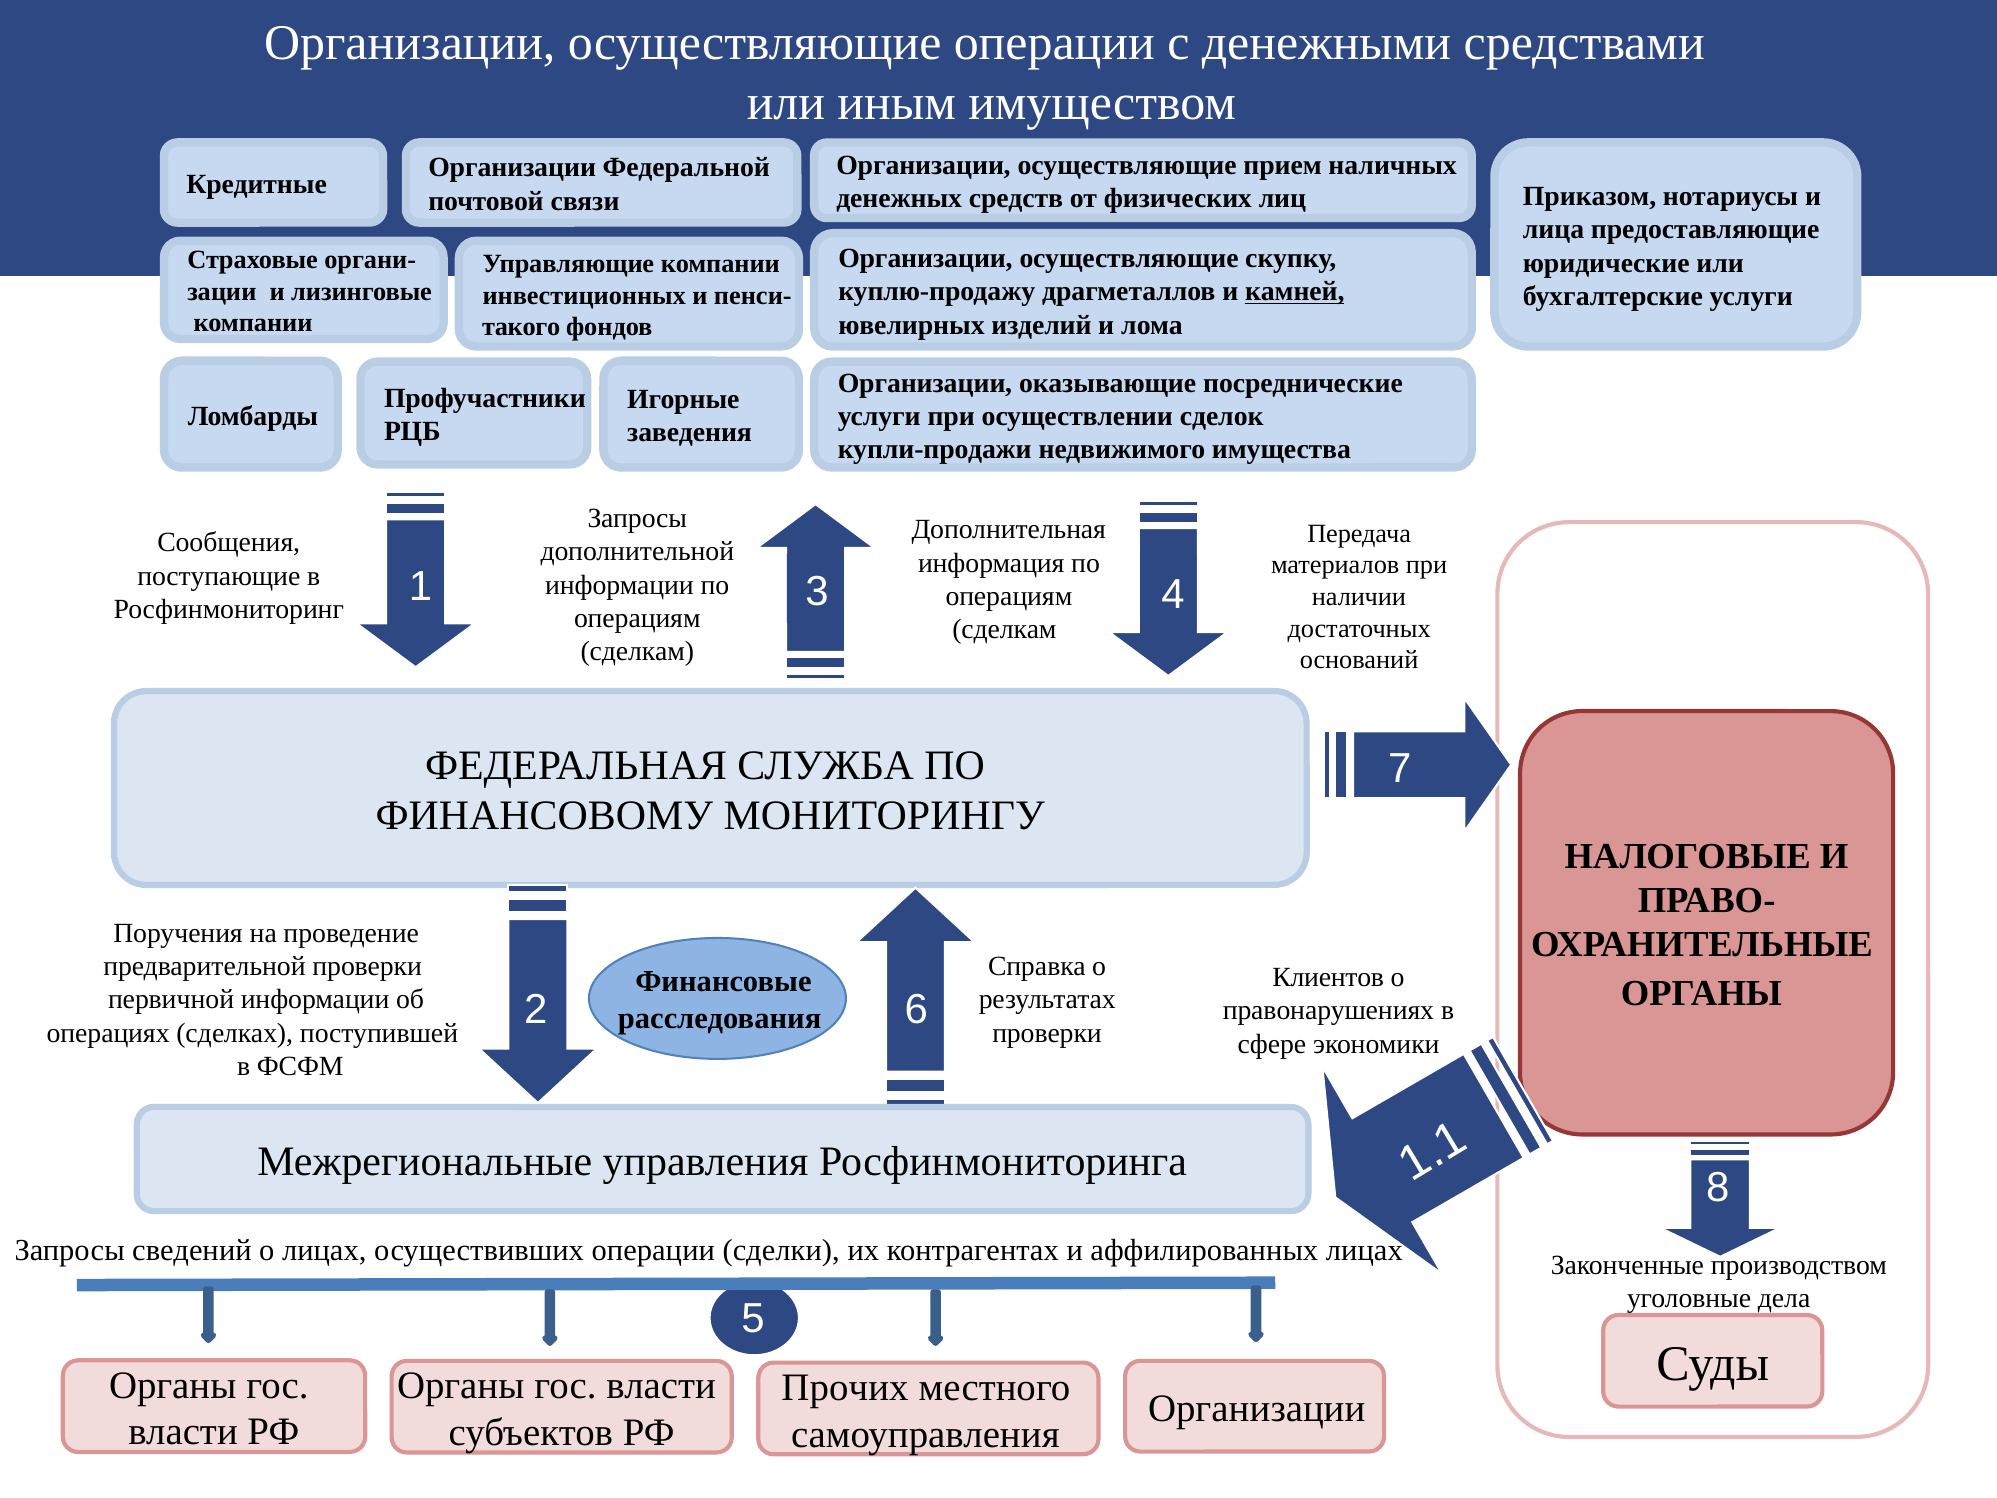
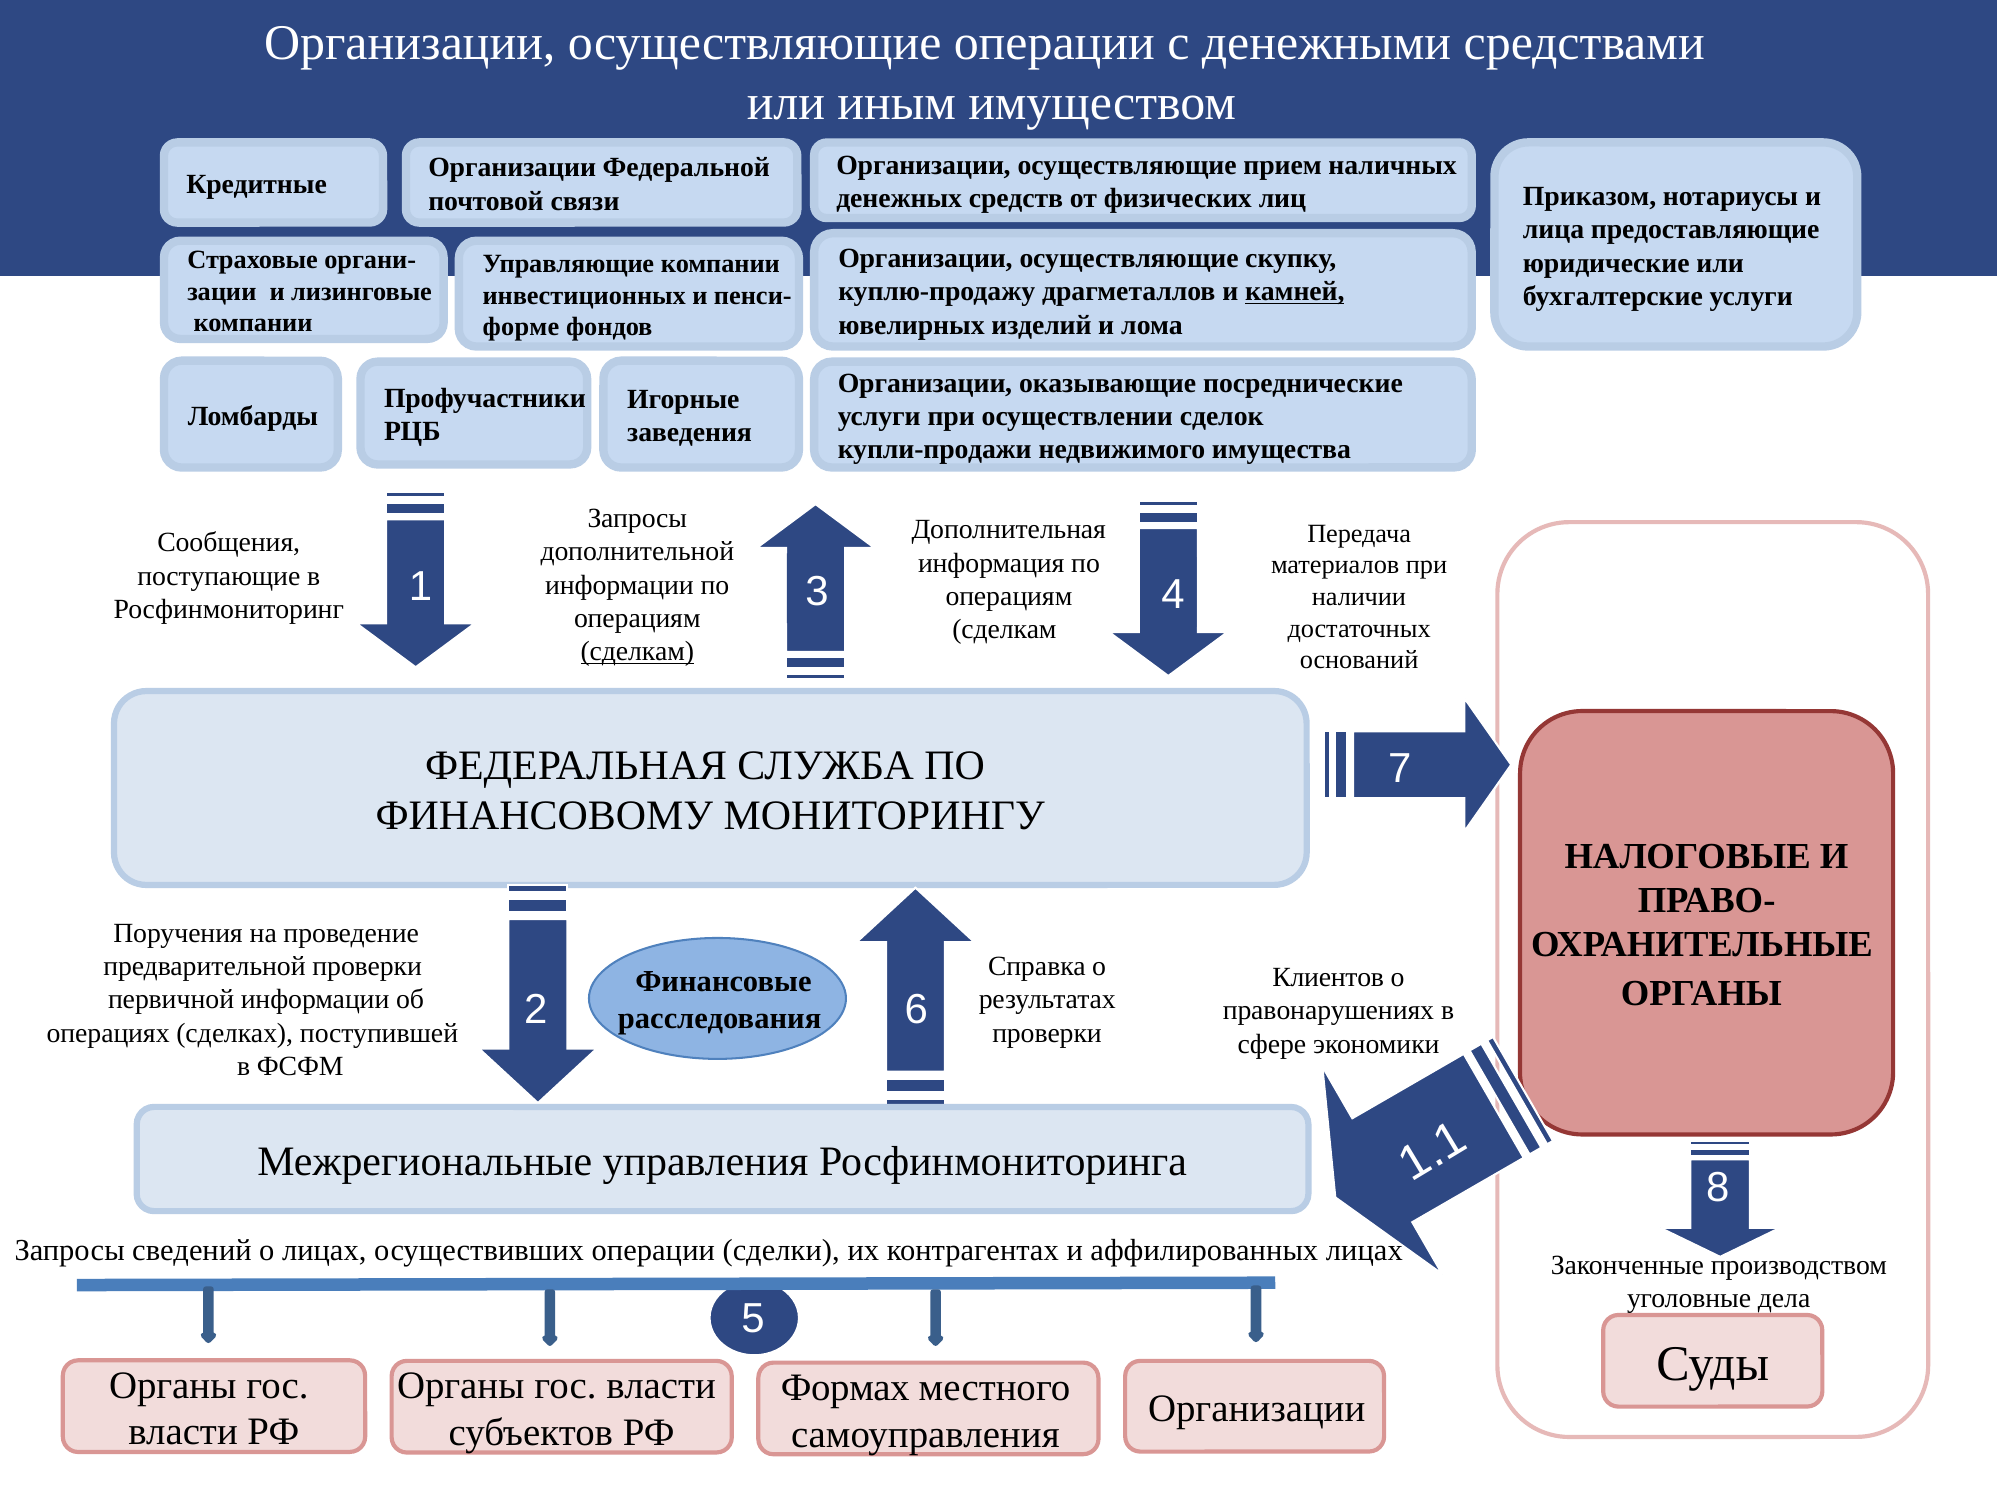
такого: такого -> форме
сделкам at (637, 651) underline: none -> present
Прочих: Прочих -> Формах
